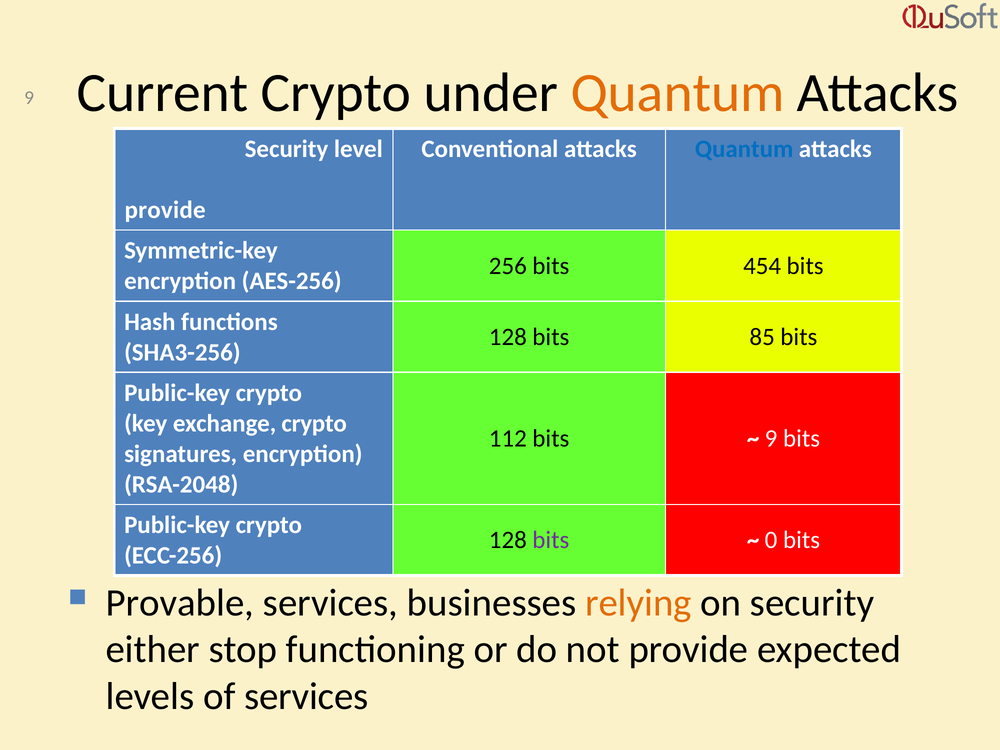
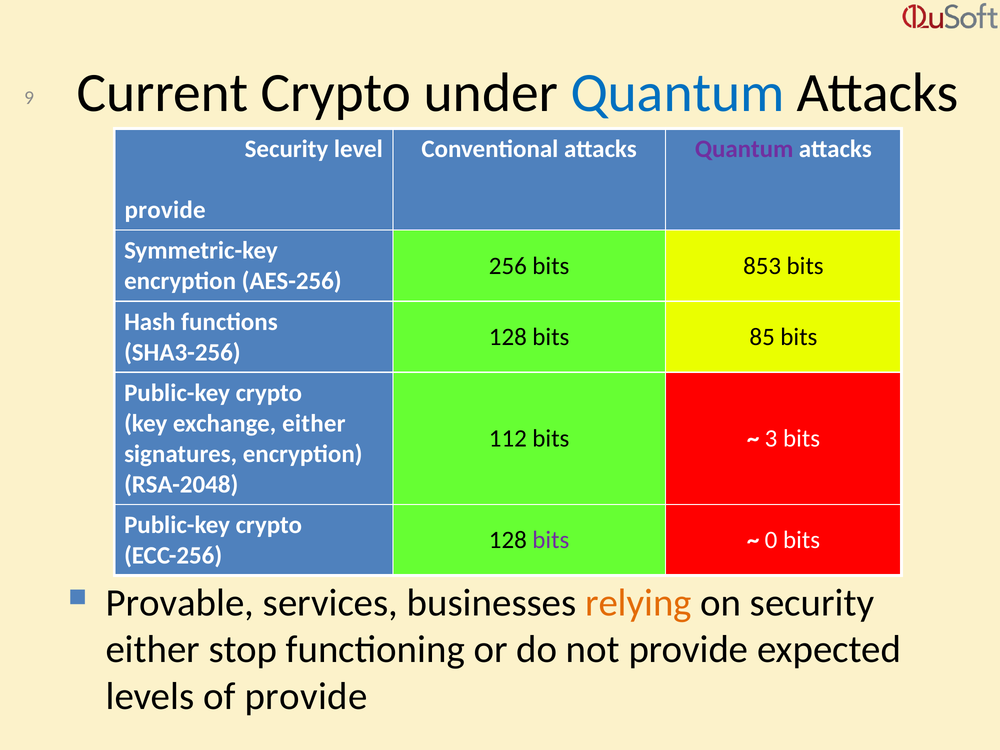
Quantum at (678, 93) colour: orange -> blue
Quantum at (744, 149) colour: blue -> purple
454: 454 -> 853
exchange crypto: crypto -> either
9 at (771, 439): 9 -> 3
of services: services -> provide
